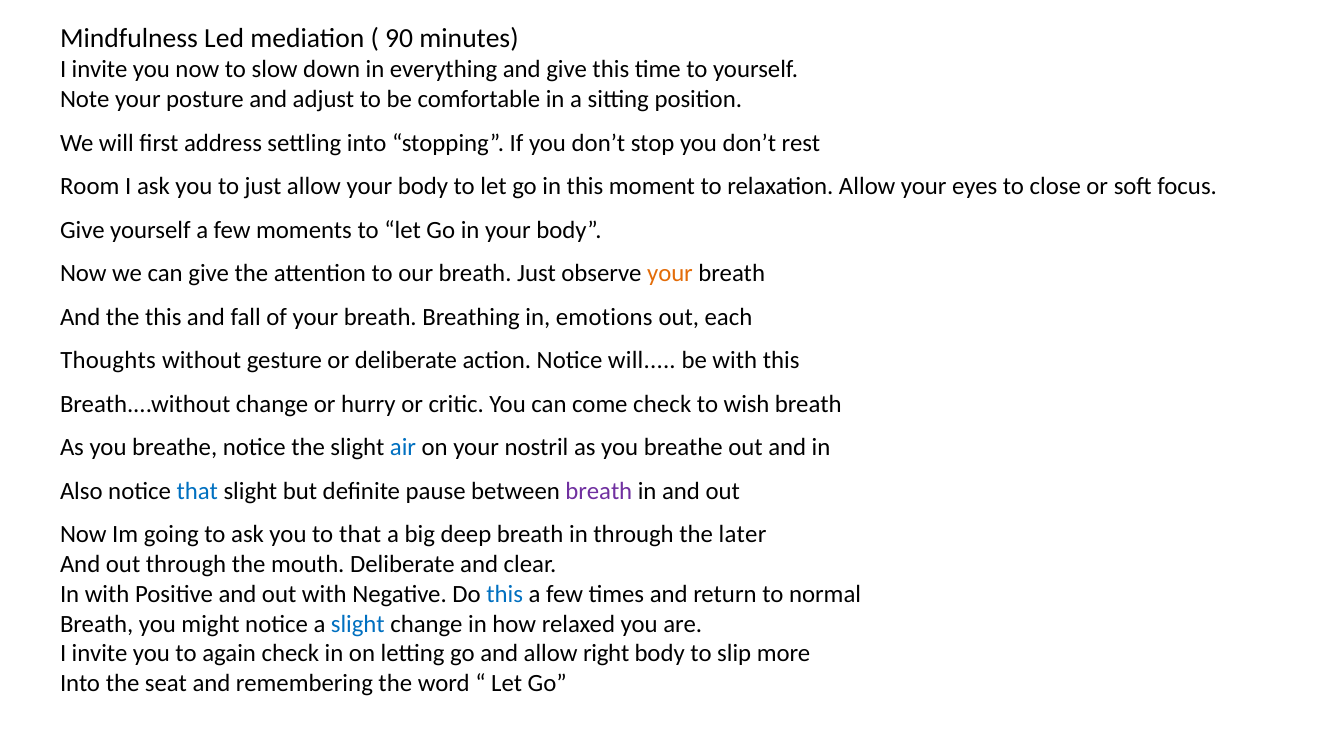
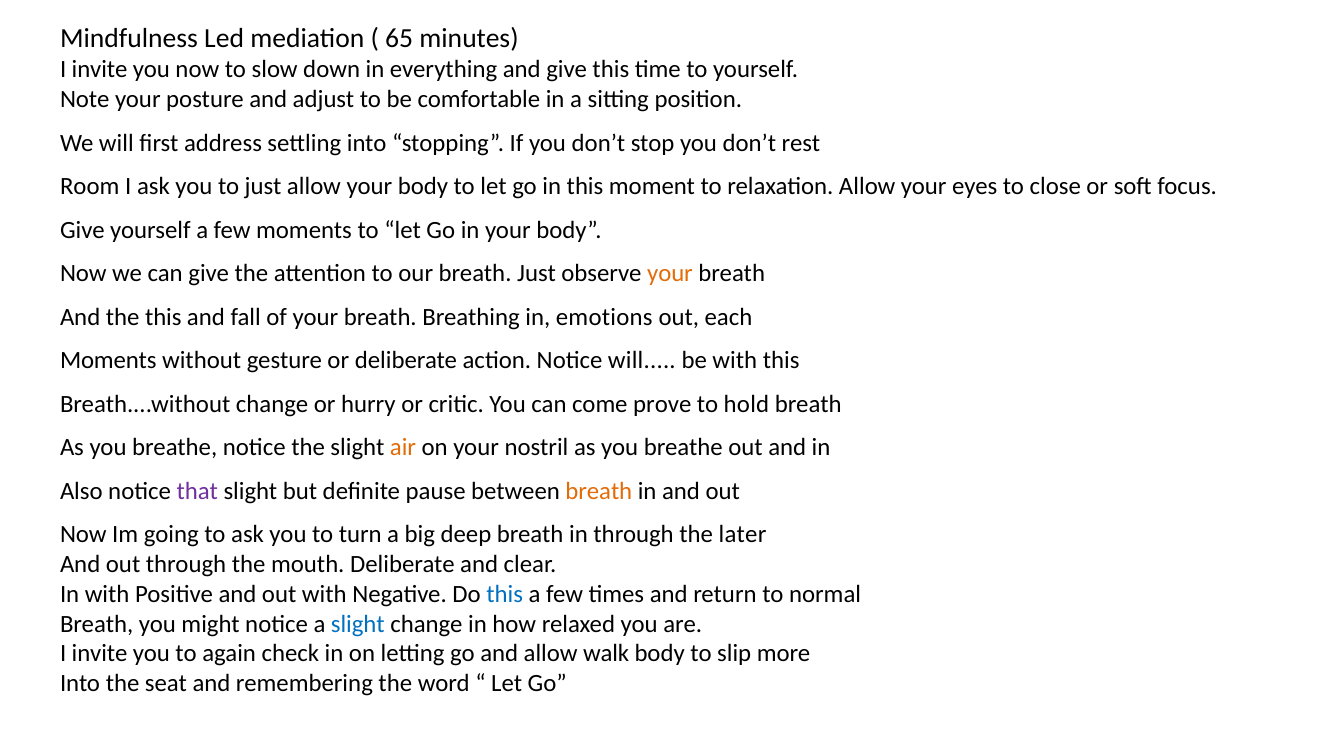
90: 90 -> 65
Thoughts at (108, 361): Thoughts -> Moments
come check: check -> prove
wish: wish -> hold
air colour: blue -> orange
that at (197, 491) colour: blue -> purple
breath at (599, 491) colour: purple -> orange
to that: that -> turn
right: right -> walk
